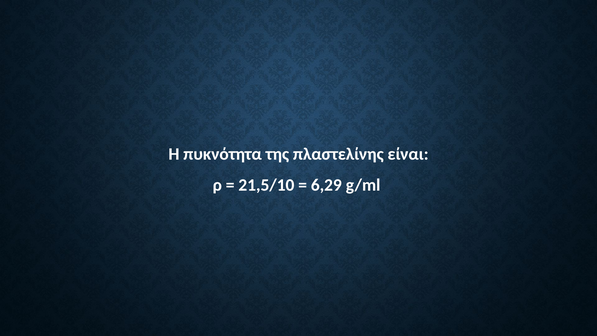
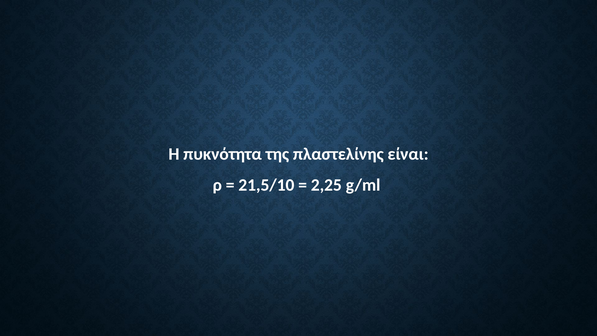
6,29: 6,29 -> 2,25
